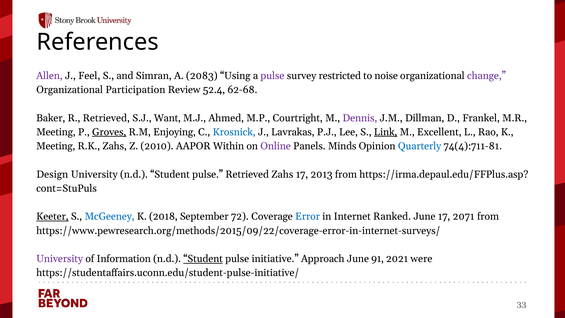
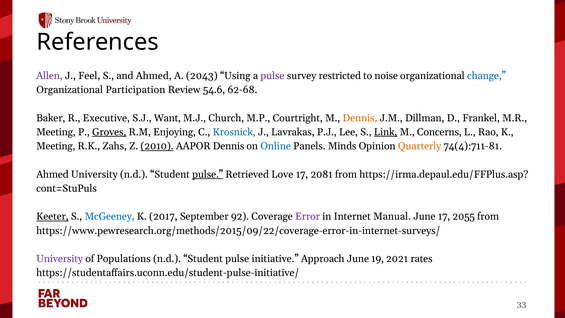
and Simran: Simran -> Ahmed
2083: 2083 -> 2043
change colour: purple -> blue
52.4: 52.4 -> 54.6
R Retrieved: Retrieved -> Executive
Ahmed: Ahmed -> Church
Dennis at (360, 118) colour: purple -> orange
Excellent: Excellent -> Concerns
2010 underline: none -> present
AAPOR Within: Within -> Dennis
Online colour: purple -> blue
Quarterly colour: blue -> orange
Design at (52, 174): Design -> Ahmed
pulse at (208, 174) underline: none -> present
Retrieved Zahs: Zahs -> Love
2013: 2013 -> 2081
2018: 2018 -> 2017
72: 72 -> 92
Error colour: blue -> purple
Ranked: Ranked -> Manual
2071: 2071 -> 2055
Information: Information -> Populations
Student at (203, 259) underline: present -> none
91: 91 -> 19
were: were -> rates
